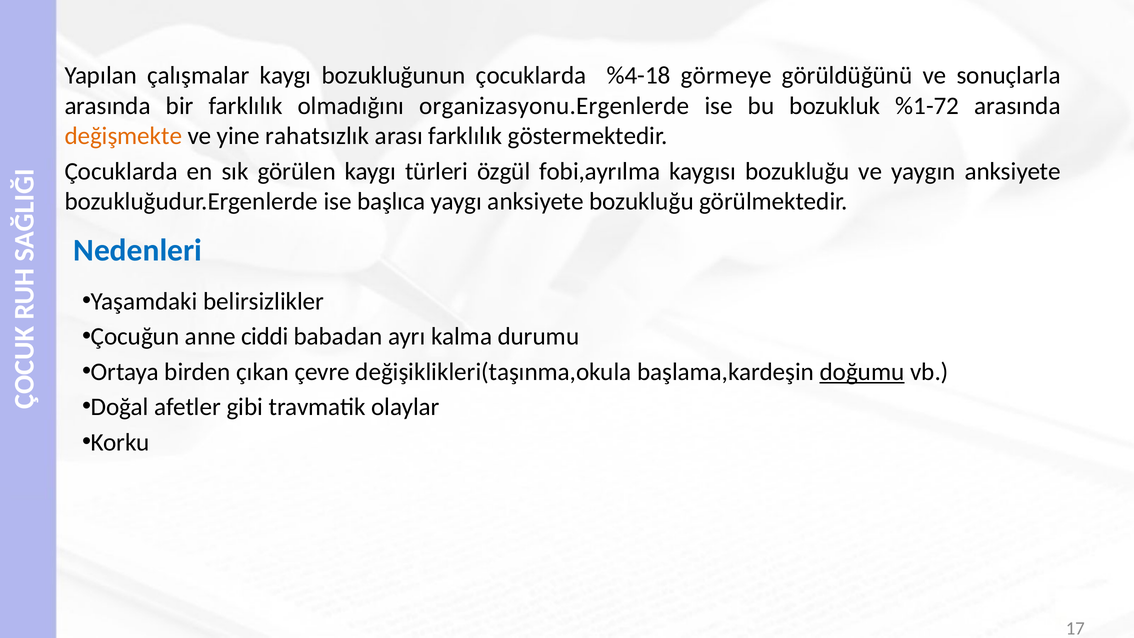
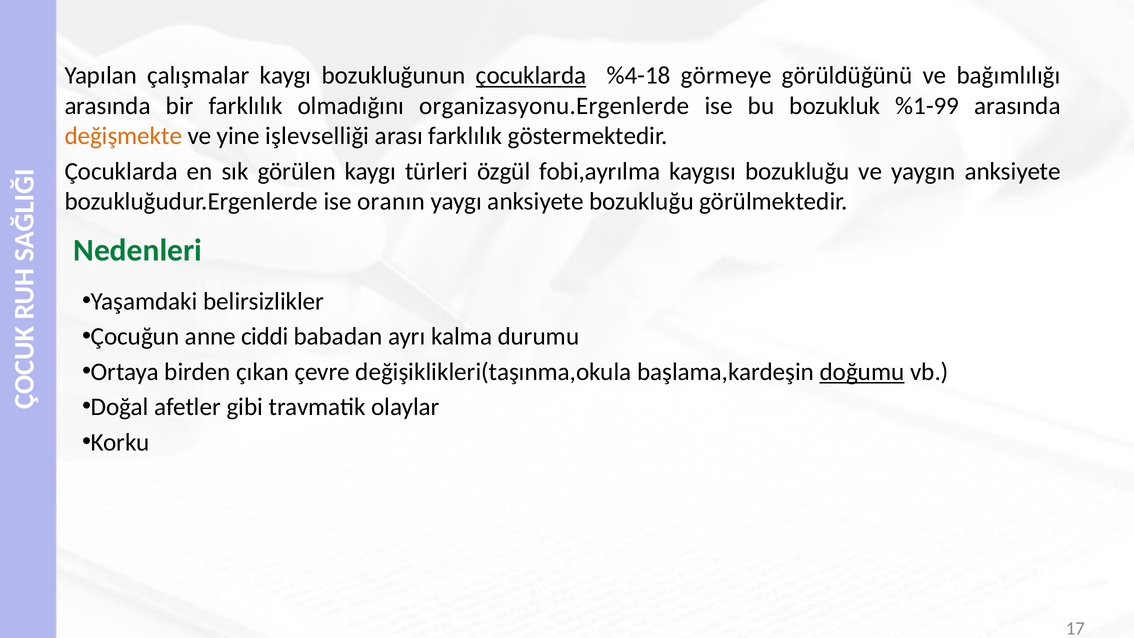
çocuklarda at (531, 76) underline: none -> present
sonuçlarla: sonuçlarla -> bağımlılığı
%1-72: %1-72 -> %1-99
rahatsızlık: rahatsızlık -> işlevselliği
başlıca: başlıca -> oranın
Nedenleri colour: blue -> green
